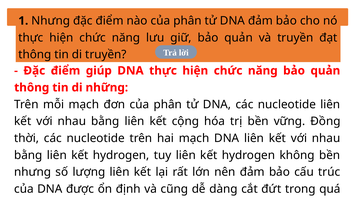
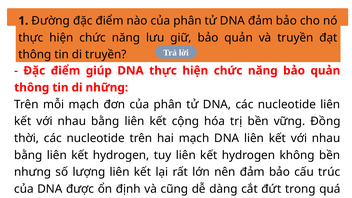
1 Nhưng: Nhưng -> Đường
